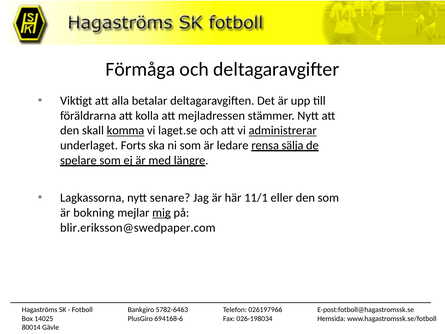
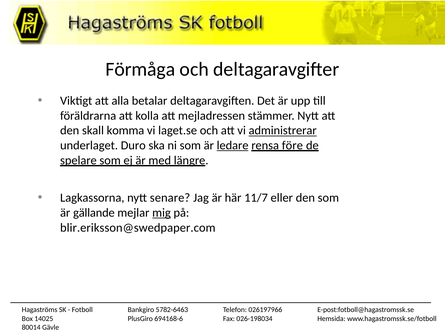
komma underline: present -> none
Forts: Forts -> Duro
ledare underline: none -> present
sälja: sälja -> före
11/1: 11/1 -> 11/7
bokning: bokning -> gällande
